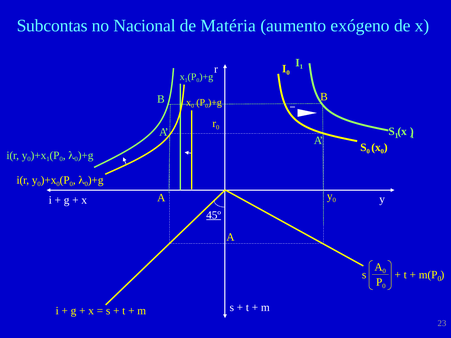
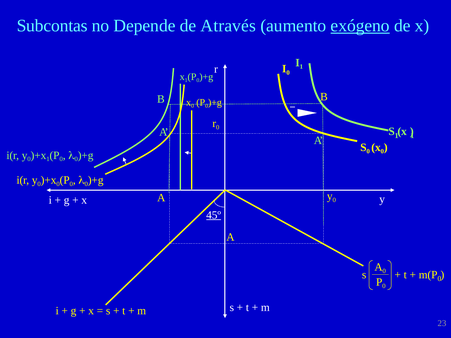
Nacional: Nacional -> Depende
Matéria: Matéria -> Através
exógeno underline: none -> present
